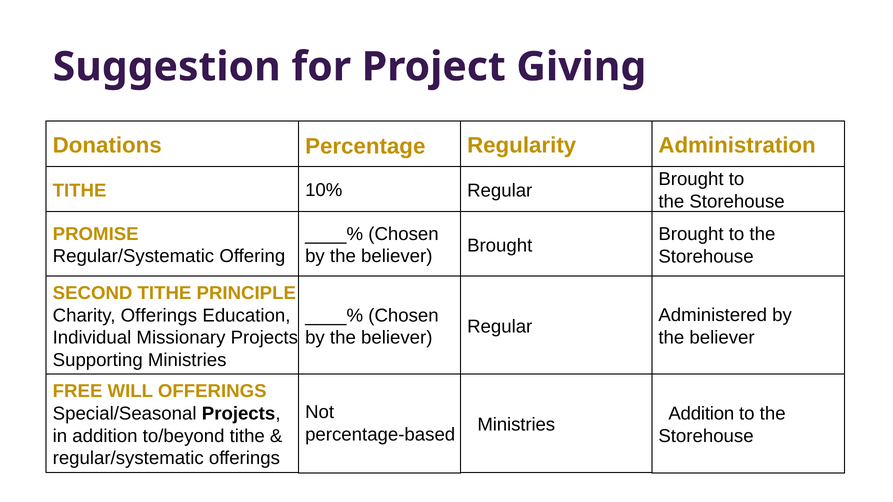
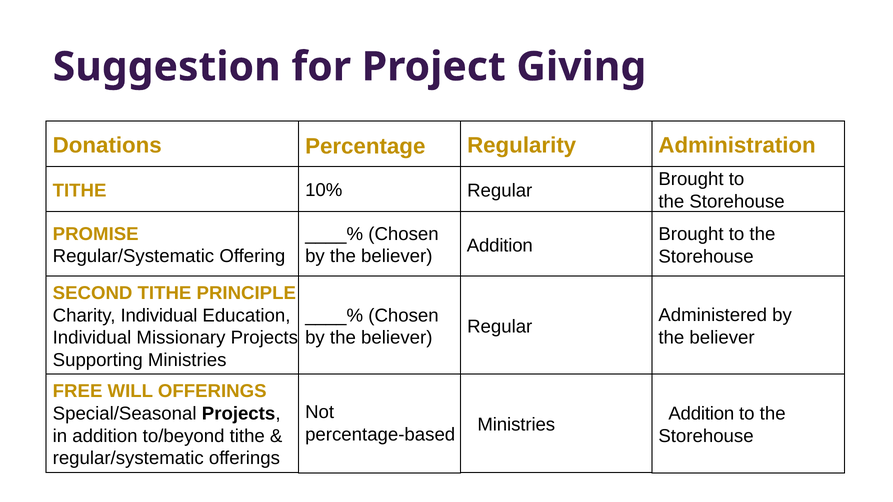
Brought at (500, 246): Brought -> Addition
Charity Offerings: Offerings -> Individual
